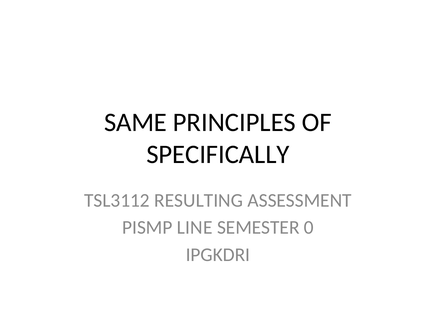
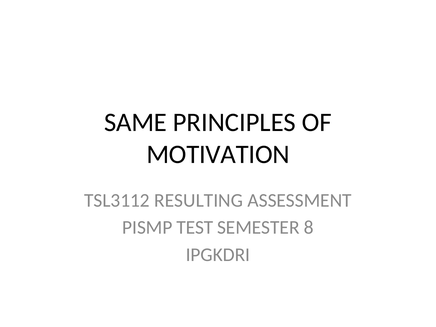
SPECIFICALLY: SPECIFICALLY -> MOTIVATION
LINE: LINE -> TEST
0: 0 -> 8
